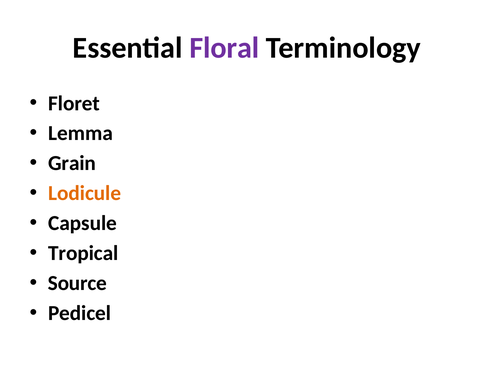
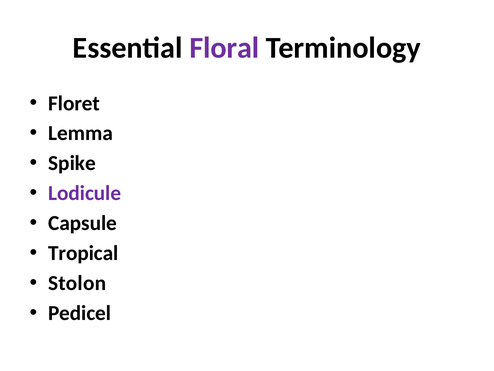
Grain: Grain -> Spike
Lodicule colour: orange -> purple
Source: Source -> Stolon
